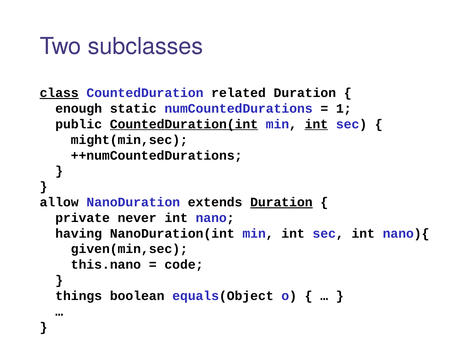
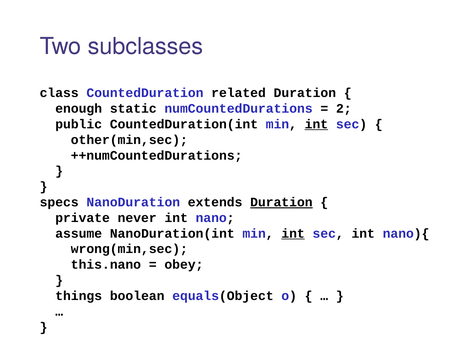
class underline: present -> none
1: 1 -> 2
CountedDuration(int underline: present -> none
might(min,sec: might(min,sec -> other(min,sec
allow: allow -> specs
having: having -> assume
int at (293, 233) underline: none -> present
given(min,sec: given(min,sec -> wrong(min,sec
code: code -> obey
